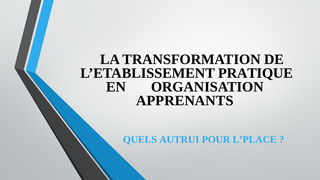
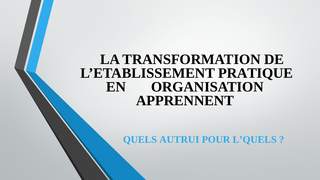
APPRENANTS: APPRENANTS -> APPRENNENT
L’PLACE: L’PLACE -> L’QUELS
